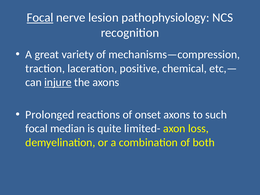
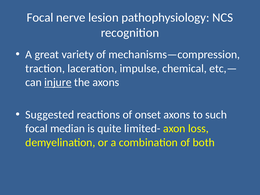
Focal at (40, 18) underline: present -> none
positive: positive -> impulse
Prolonged: Prolonged -> Suggested
